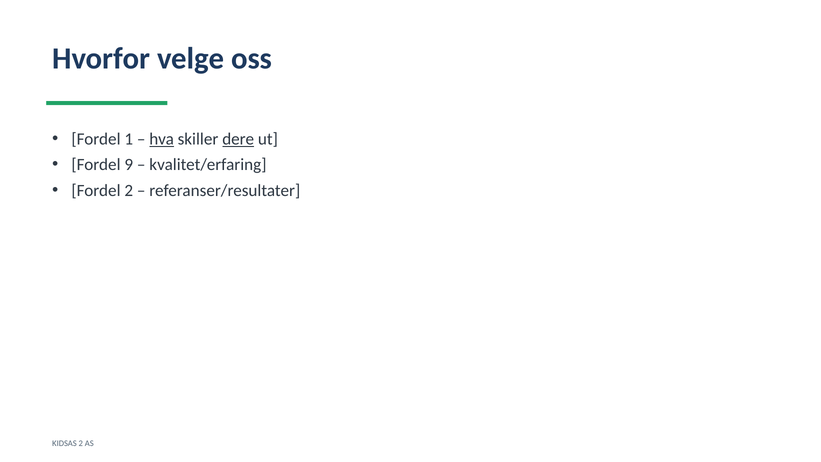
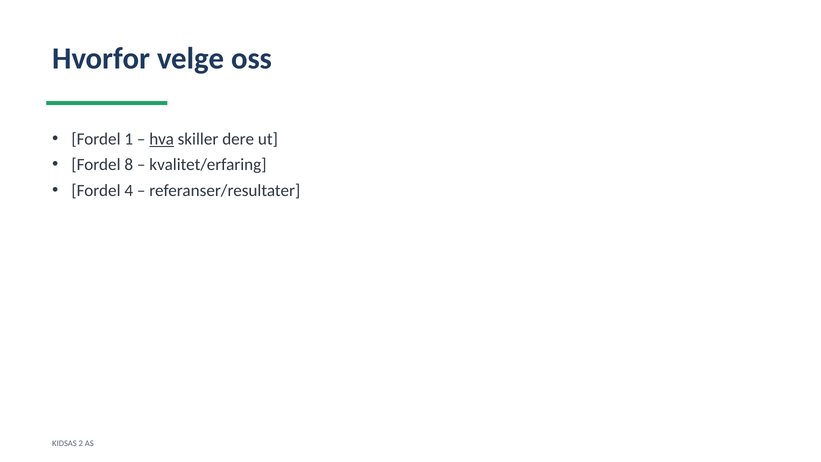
dere underline: present -> none
9: 9 -> 8
Fordel 2: 2 -> 4
